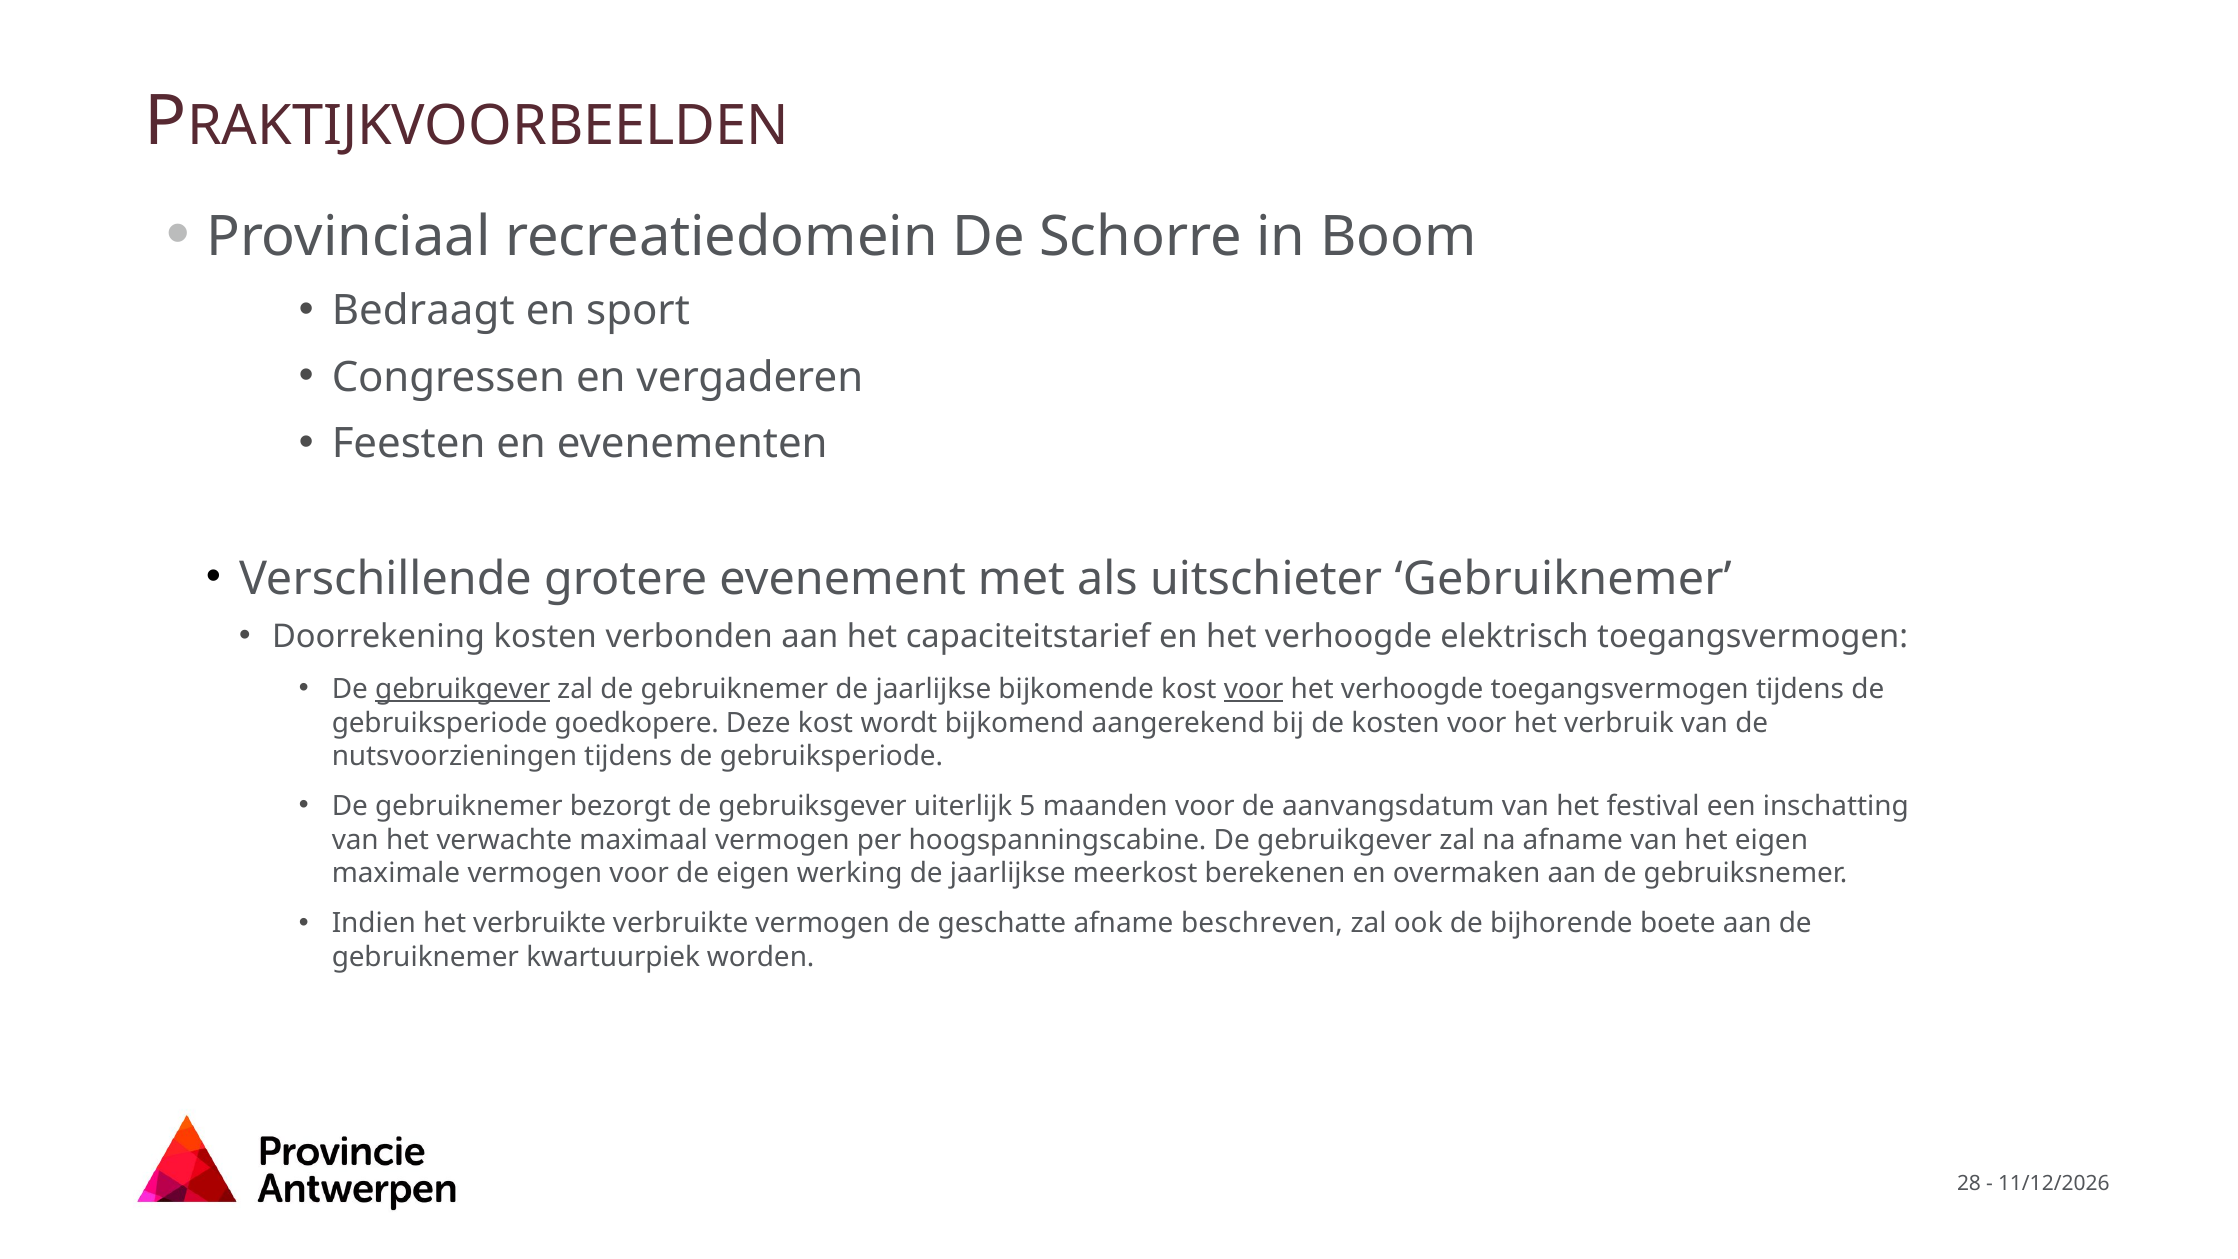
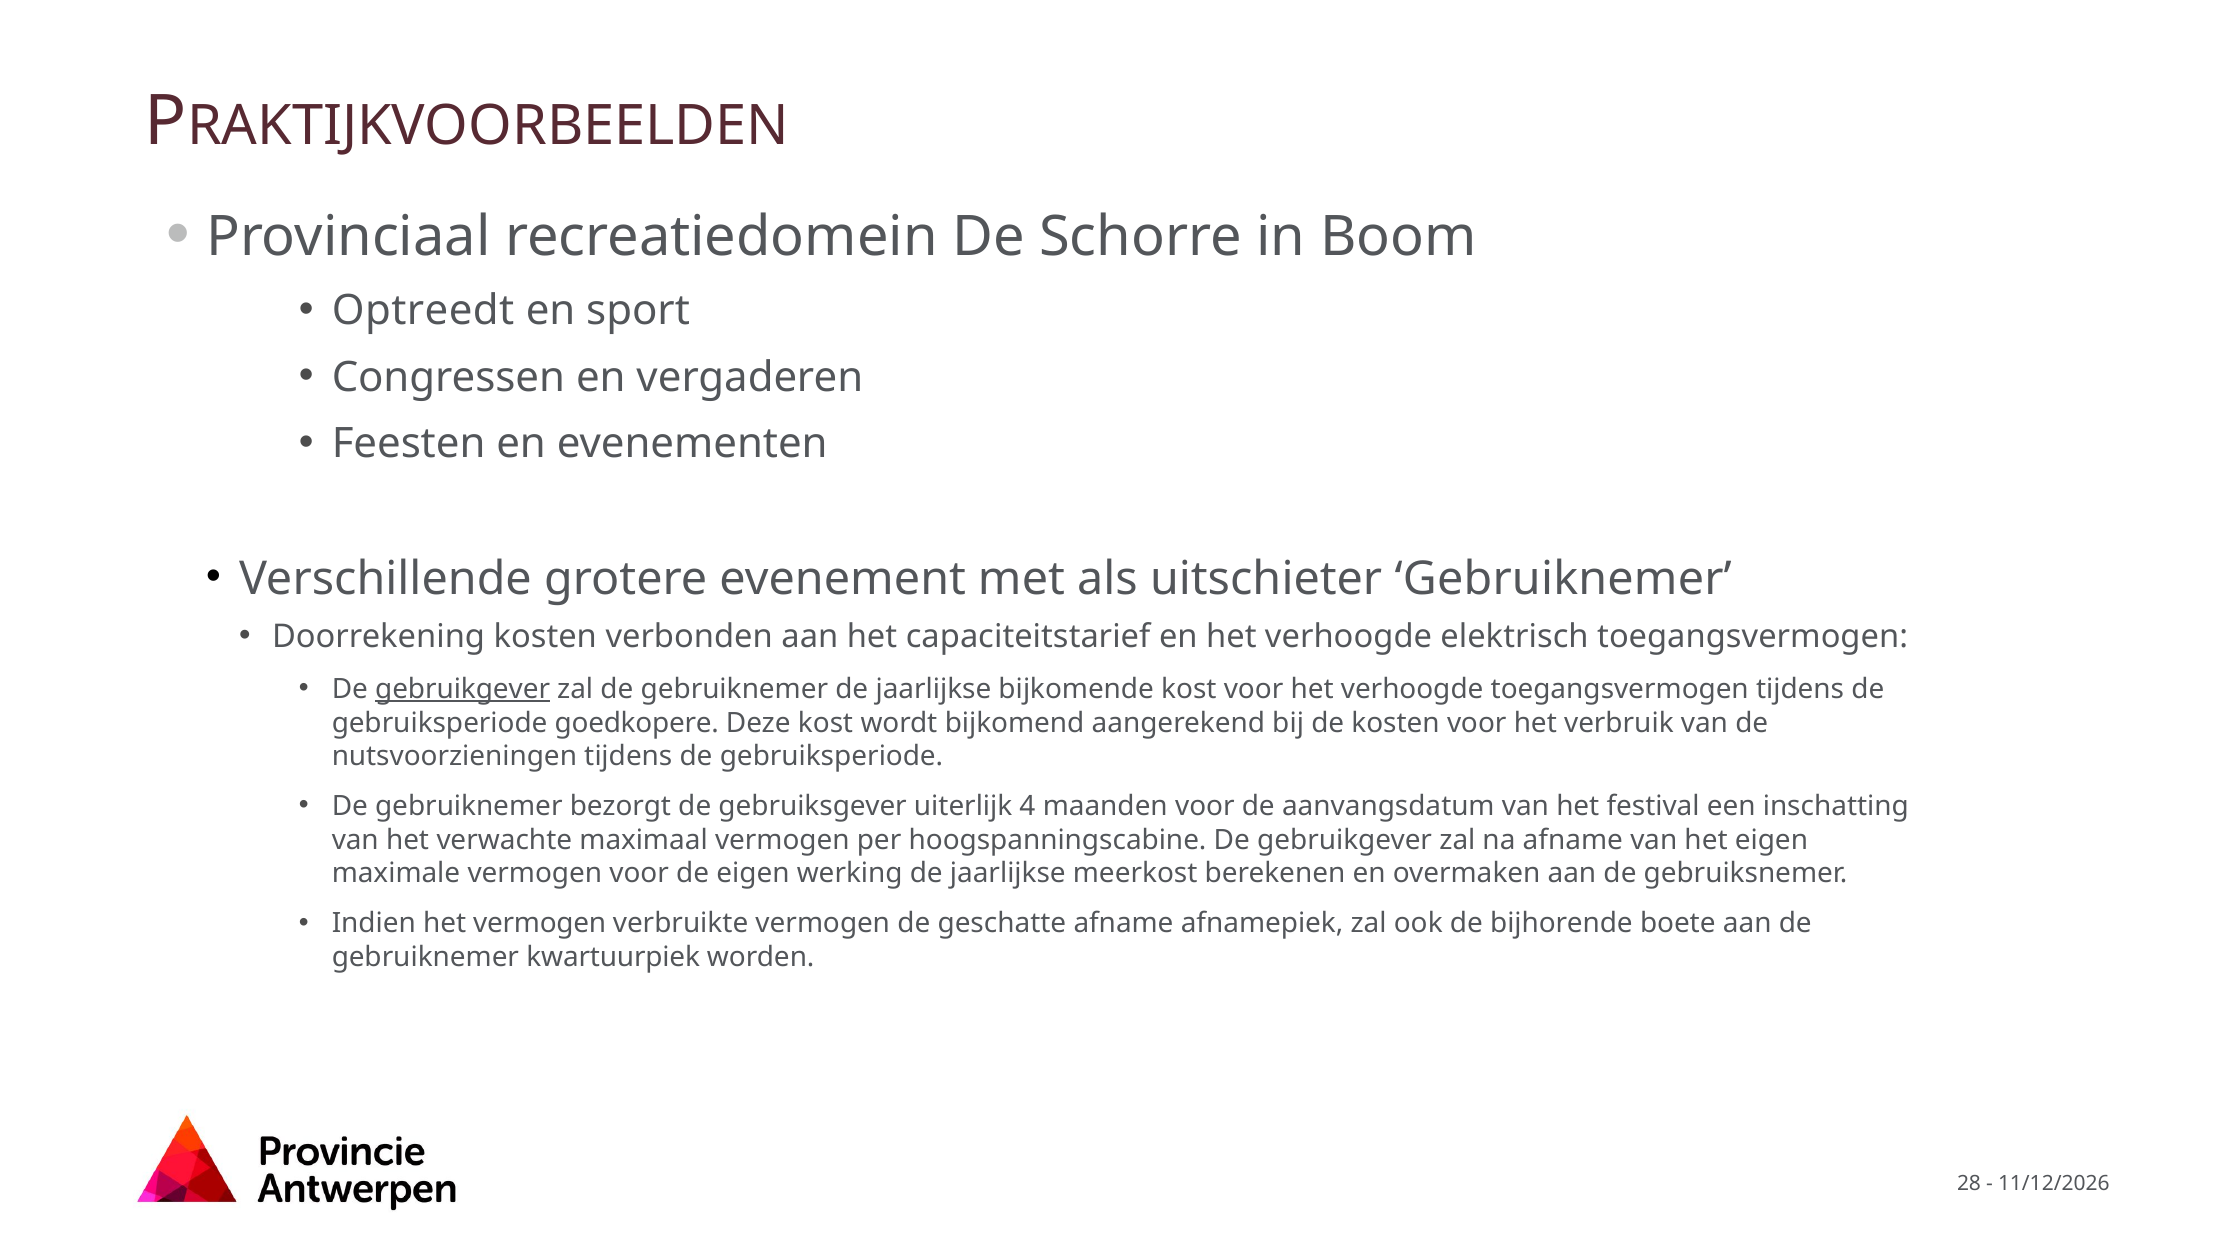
Bedraagt: Bedraagt -> Optreedt
voor at (1254, 689) underline: present -> none
5: 5 -> 4
het verbruikte: verbruikte -> vermogen
beschreven: beschreven -> afnamepiek
